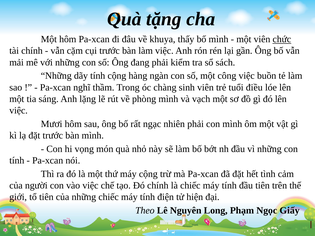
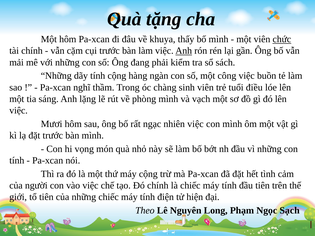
Anh at (184, 51) underline: none -> present
nhiên phải: phải -> việc
Giấy: Giấy -> Sạch
